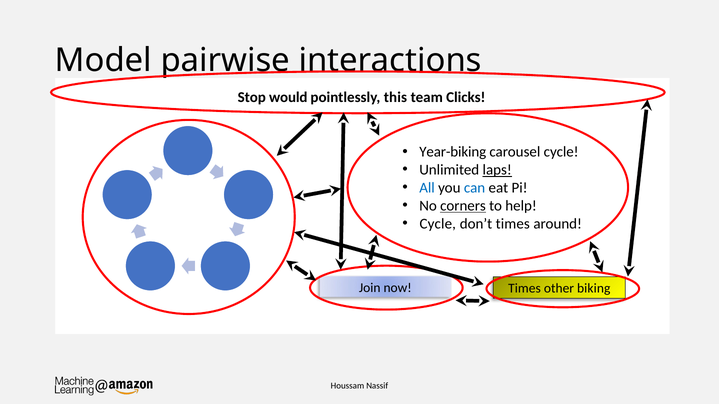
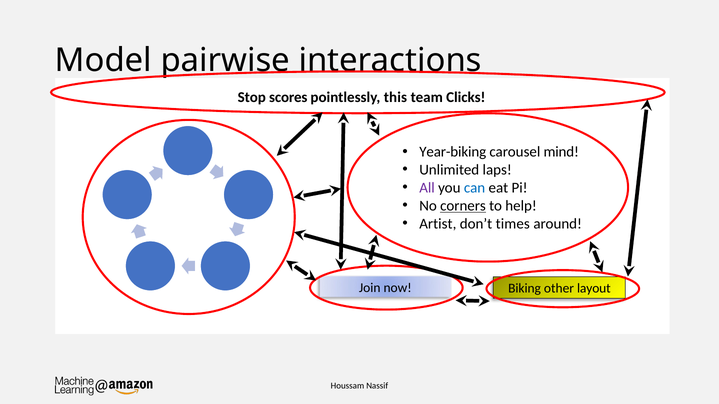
would: would -> scores
carousel cycle: cycle -> mind
laps underline: present -> none
All colour: blue -> purple
Cycle at (438, 224): Cycle -> Artist
Times at (524, 289): Times -> Biking
biking: biking -> layout
